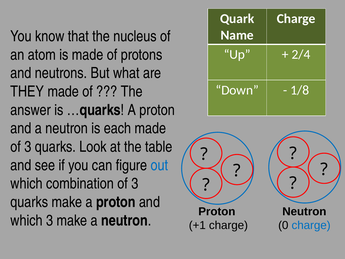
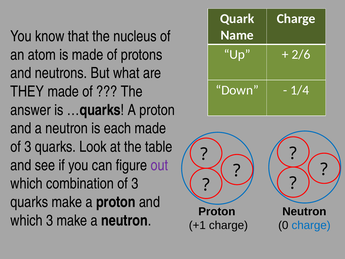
2/4: 2/4 -> 2/6
1/8: 1/8 -> 1/4
out colour: blue -> purple
